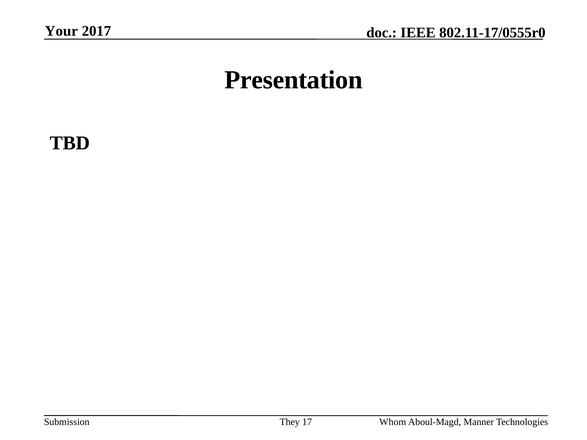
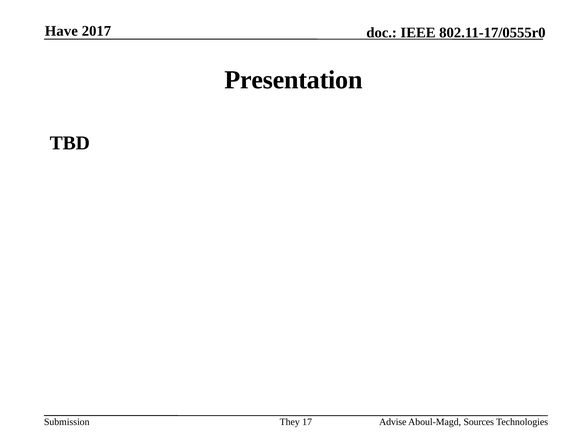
Your: Your -> Have
Whom: Whom -> Advise
Manner: Manner -> Sources
